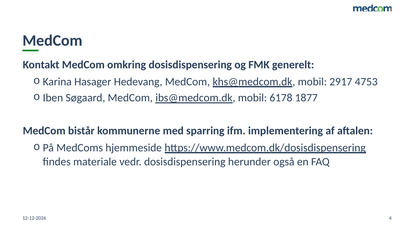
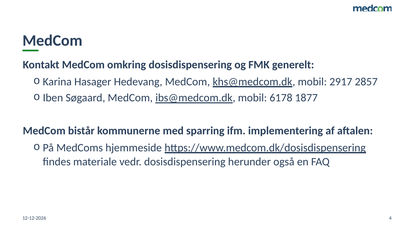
4753: 4753 -> 2857
